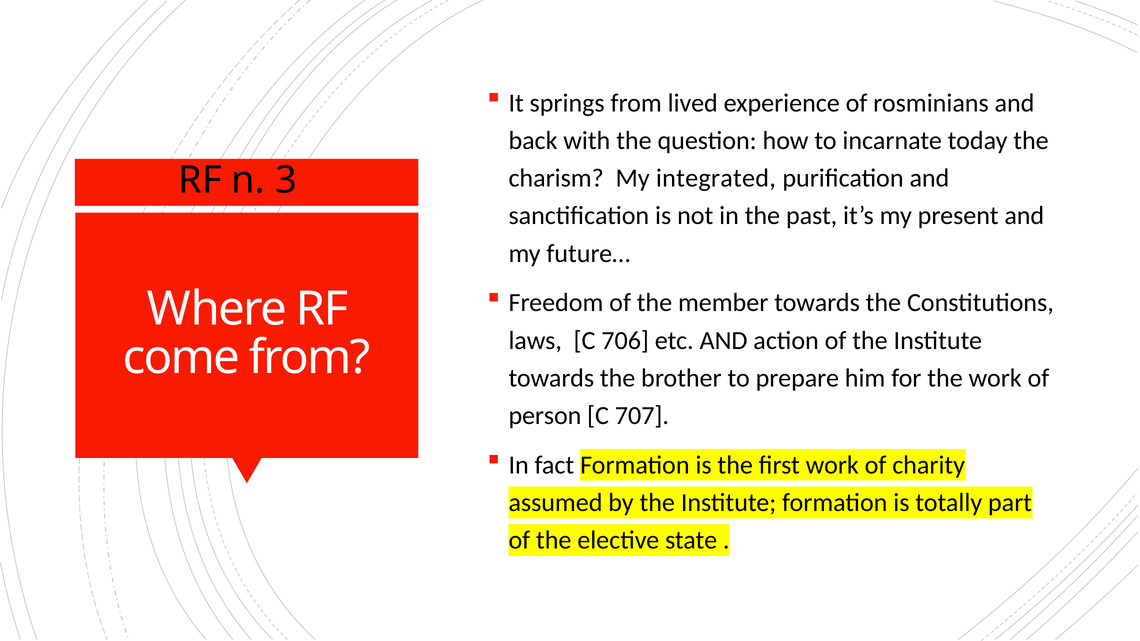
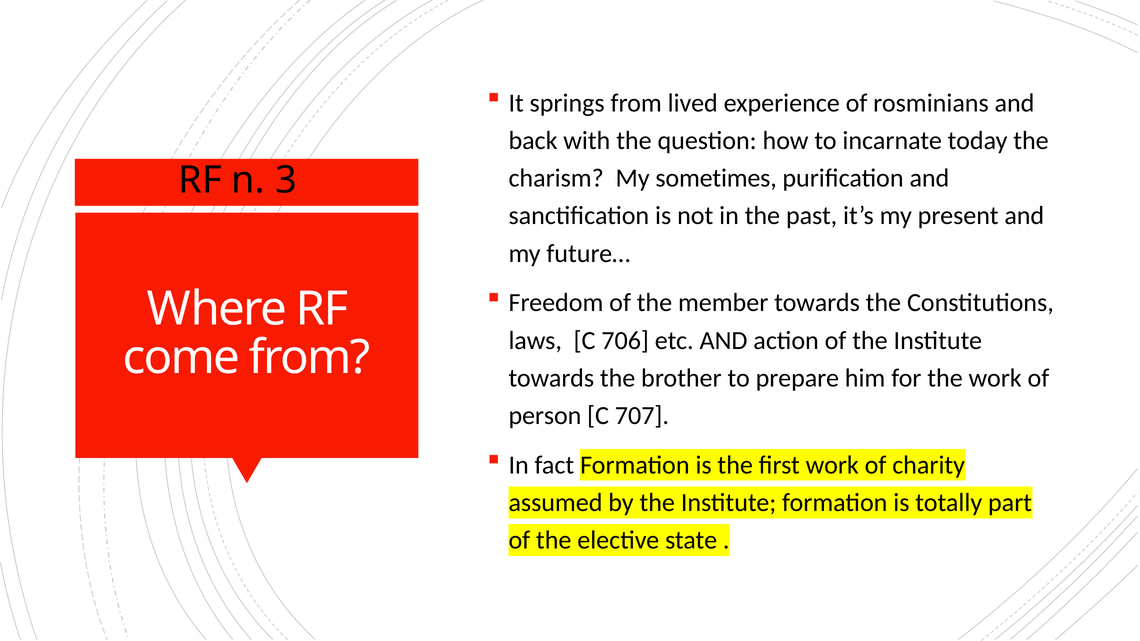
integrated: integrated -> sometimes
